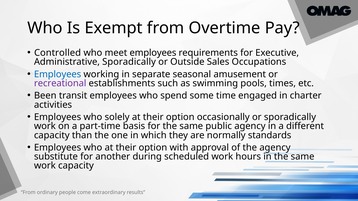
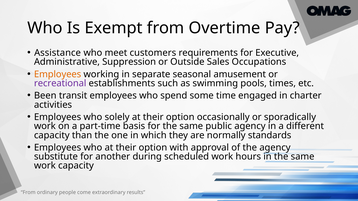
Controlled: Controlled -> Assistance
meet employees: employees -> customers
Administrative Sporadically: Sporadically -> Suppression
Employees at (58, 74) colour: blue -> orange
